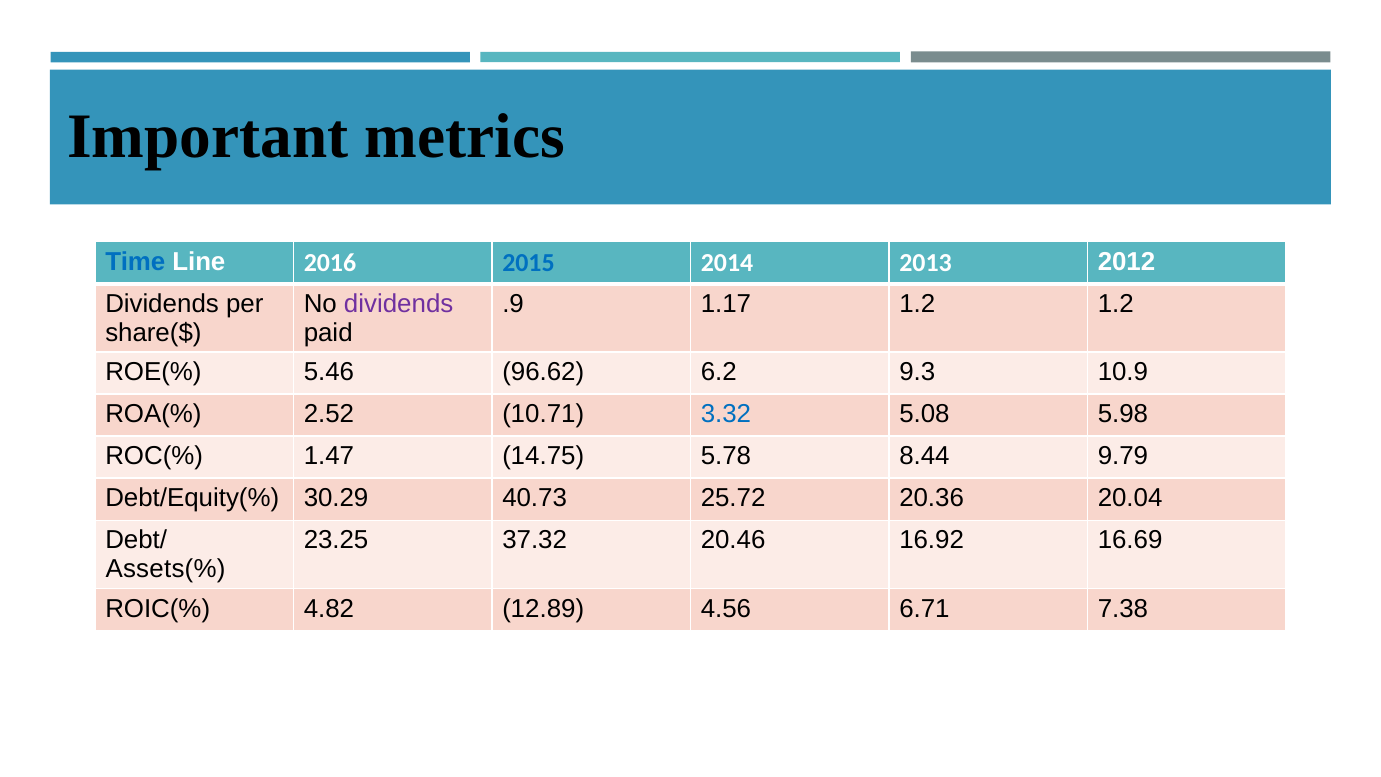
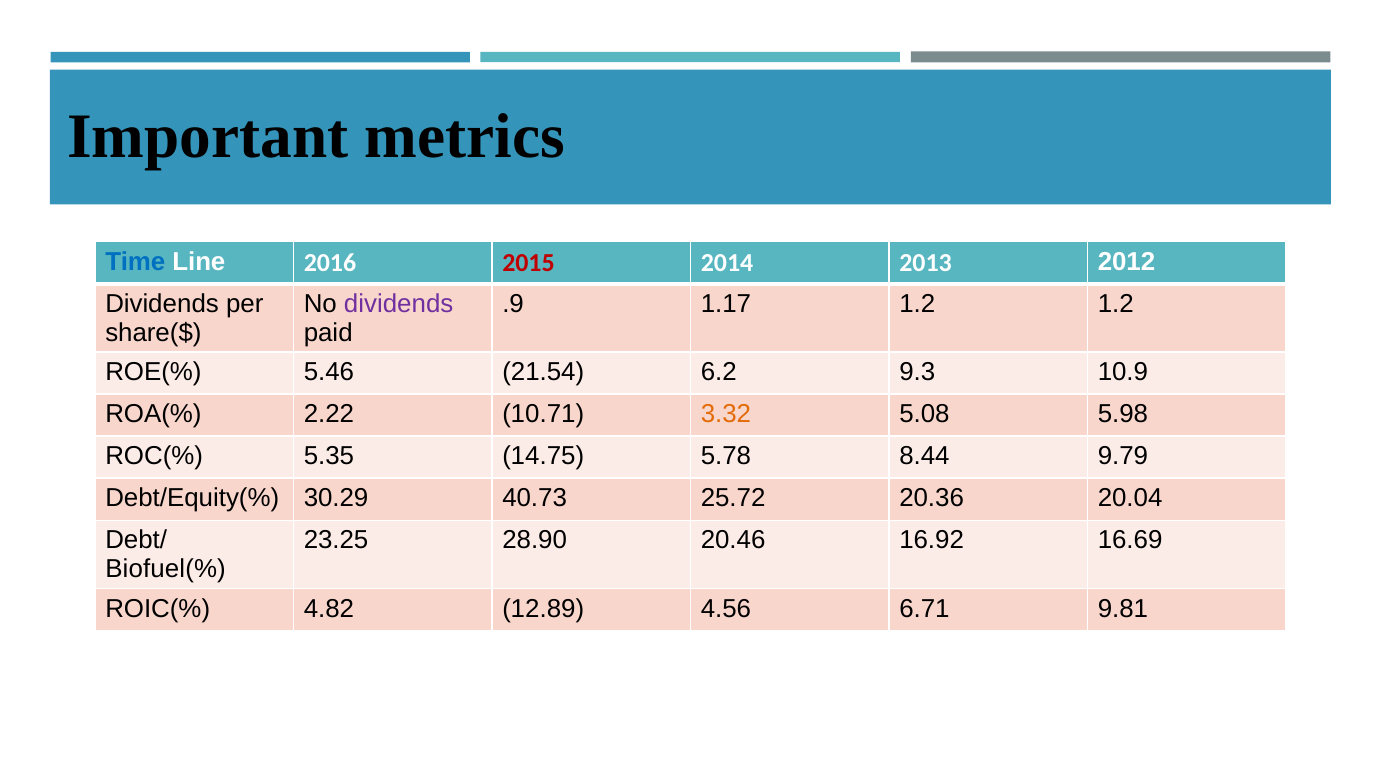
2015 colour: blue -> red
96.62: 96.62 -> 21.54
2.52: 2.52 -> 2.22
3.32 colour: blue -> orange
1.47: 1.47 -> 5.35
37.32: 37.32 -> 28.90
Assets(%: Assets(% -> Biofuel(%
7.38: 7.38 -> 9.81
